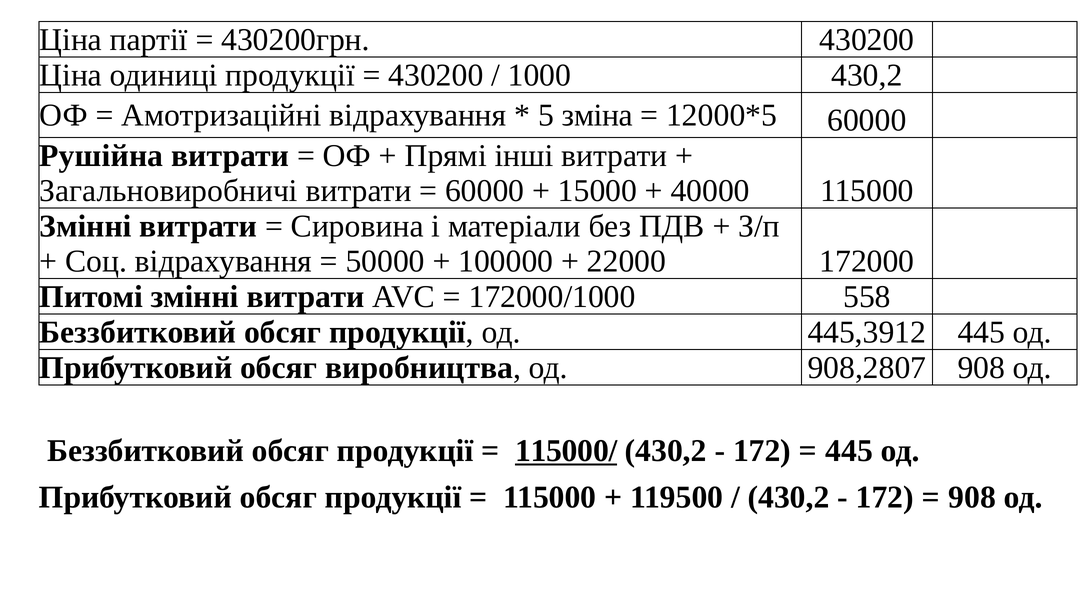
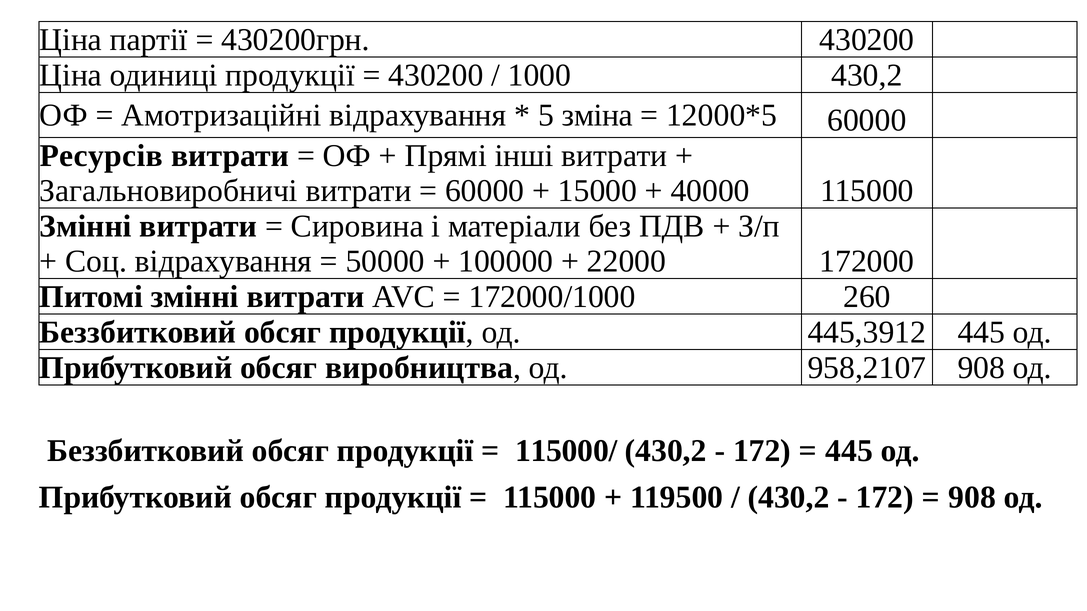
Рушійна: Рушійна -> Ресурсів
558: 558 -> 260
908,2807: 908,2807 -> 958,2107
115000/ underline: present -> none
